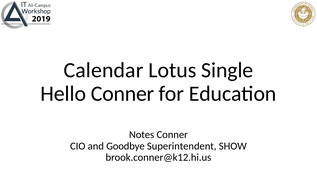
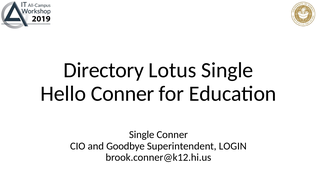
Calendar: Calendar -> Directory
Notes at (142, 135): Notes -> Single
SHOW: SHOW -> LOGIN
